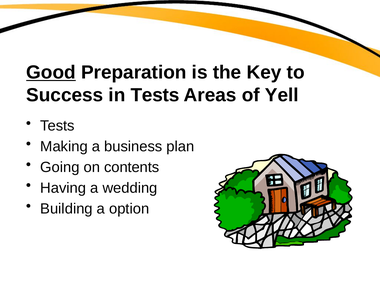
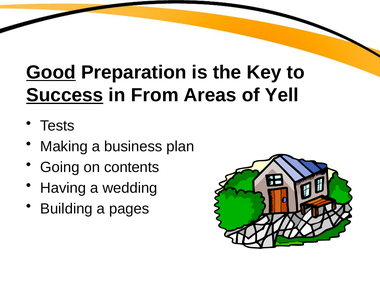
Success underline: none -> present
in Tests: Tests -> From
option: option -> pages
